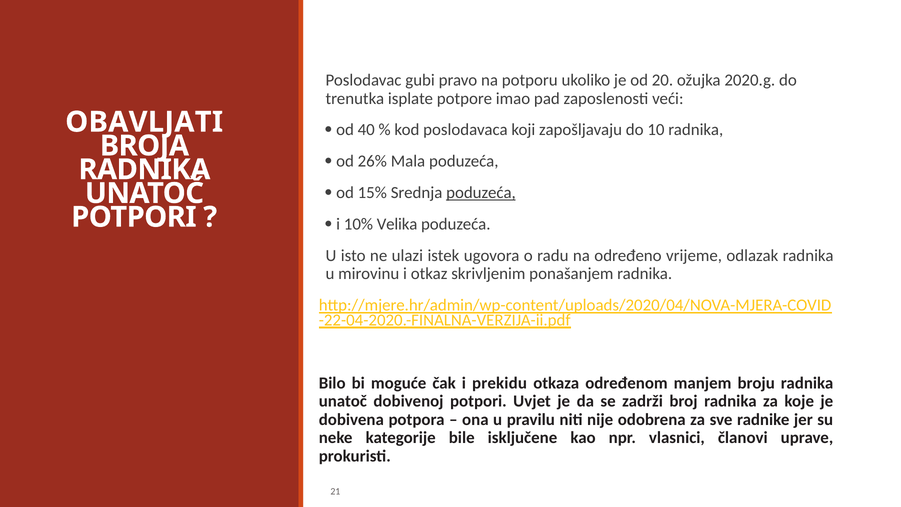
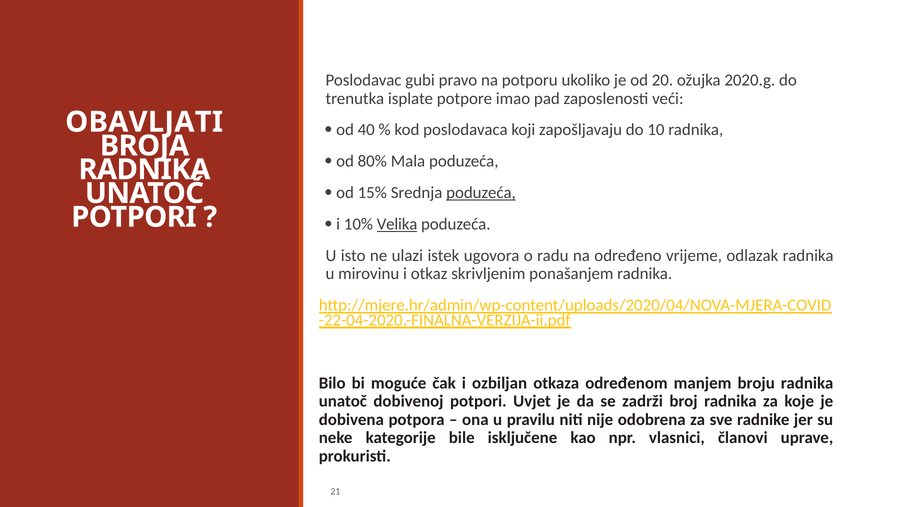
26%: 26% -> 80%
Velika underline: none -> present
prekidu: prekidu -> ozbiljan
